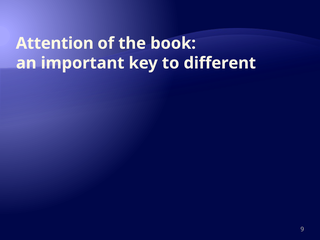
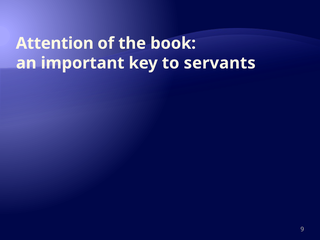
different: different -> servants
